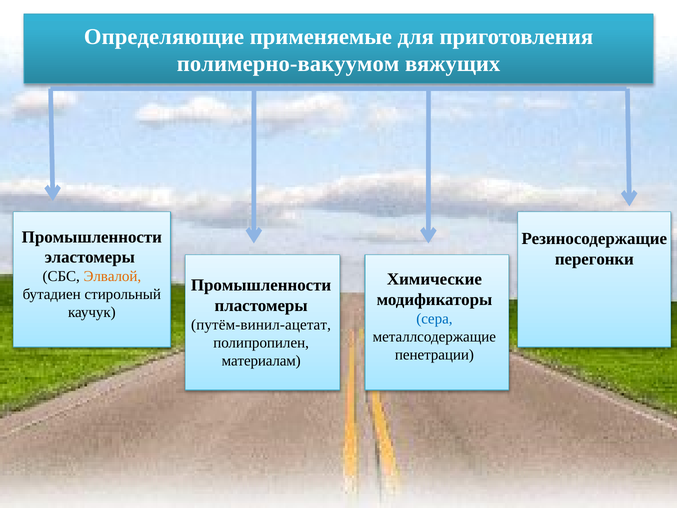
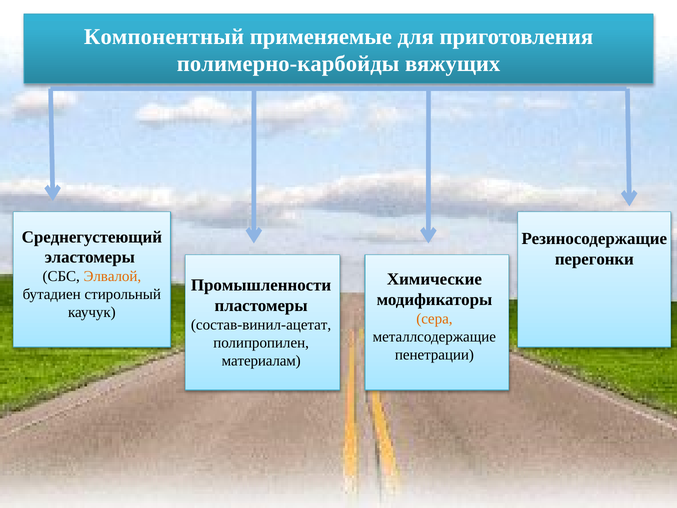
Определяющие: Определяющие -> Компонентный
полимерно-вакуумом: полимерно-вакуумом -> полимерно-карбойды
Промышленности at (92, 237): Промышленности -> Среднегустеющий
сера colour: blue -> orange
путём-винил-ацетат: путём-винил-ацетат -> состав-винил-ацетат
